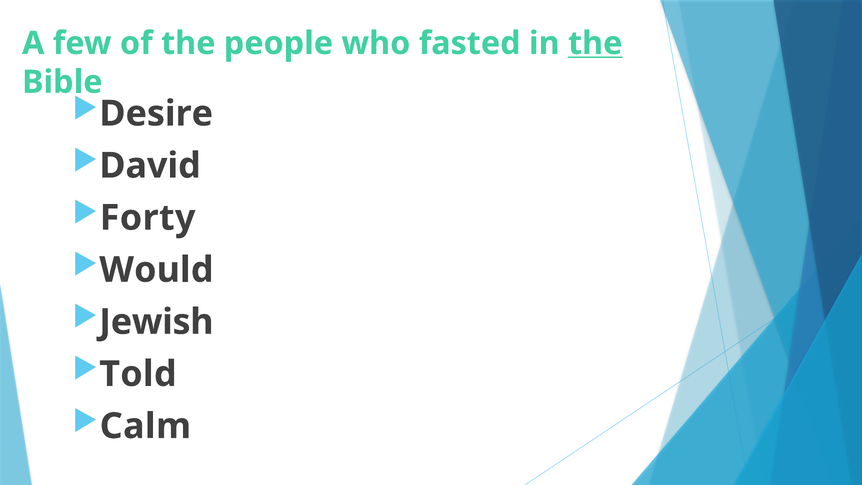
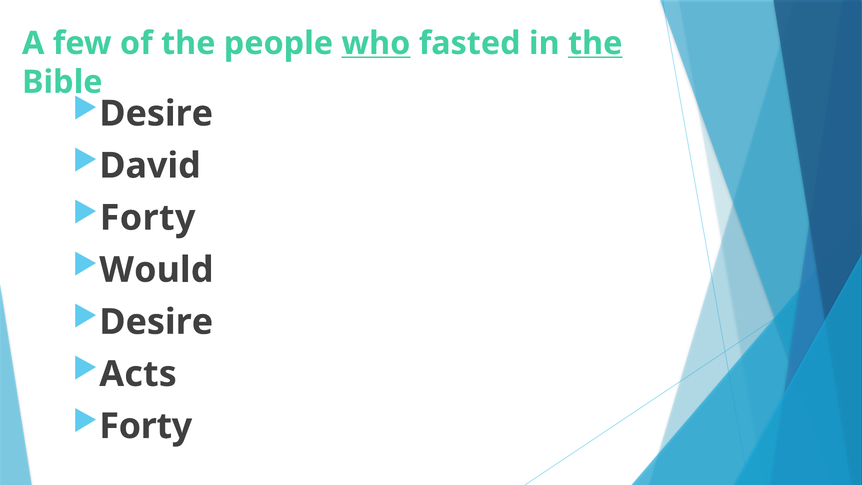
who underline: none -> present
Jewish at (156, 322): Jewish -> Desire
Told: Told -> Acts
Calm at (145, 426): Calm -> Forty
